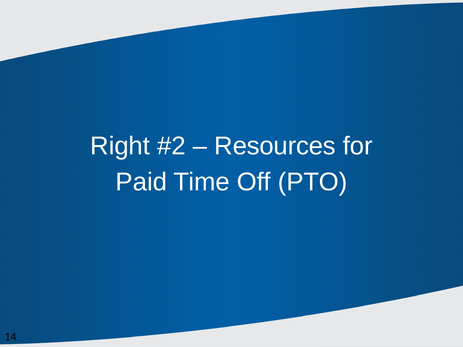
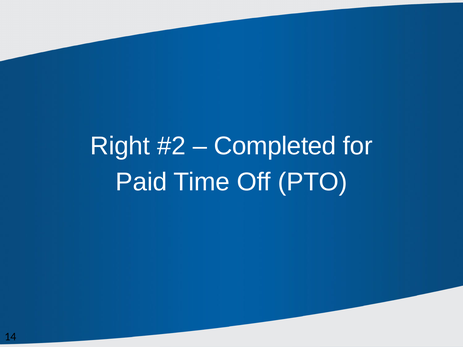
Resources: Resources -> Completed
